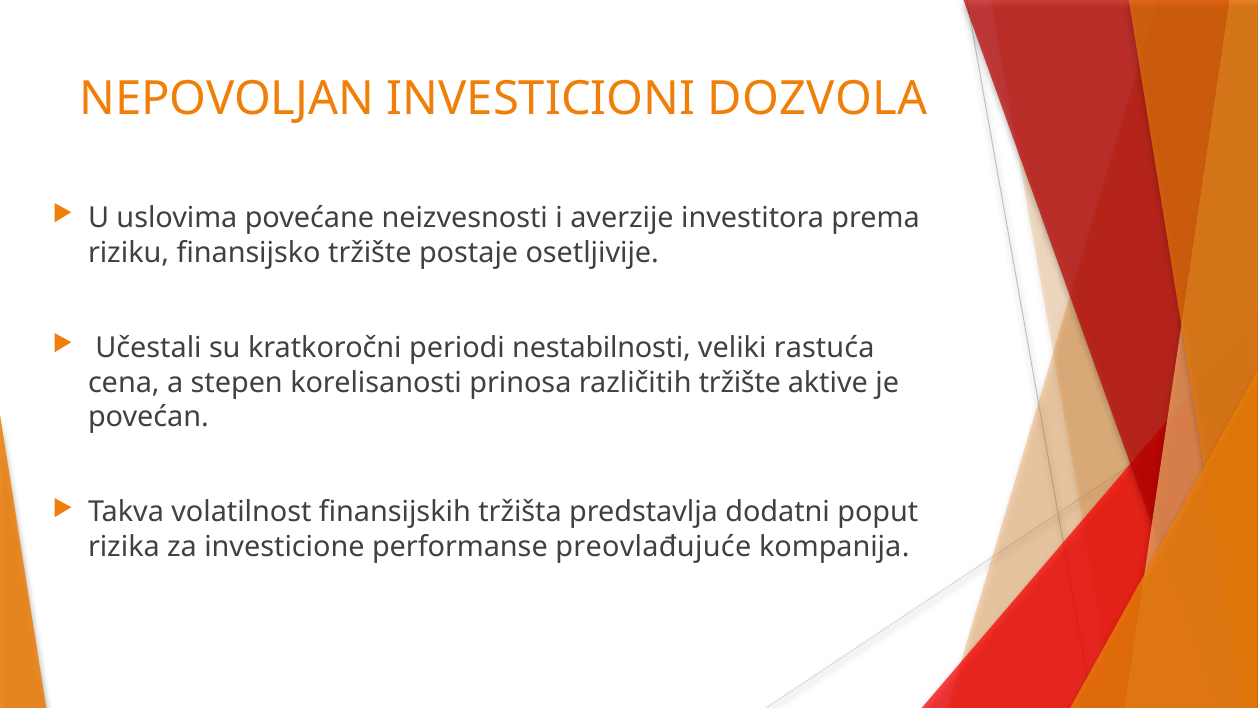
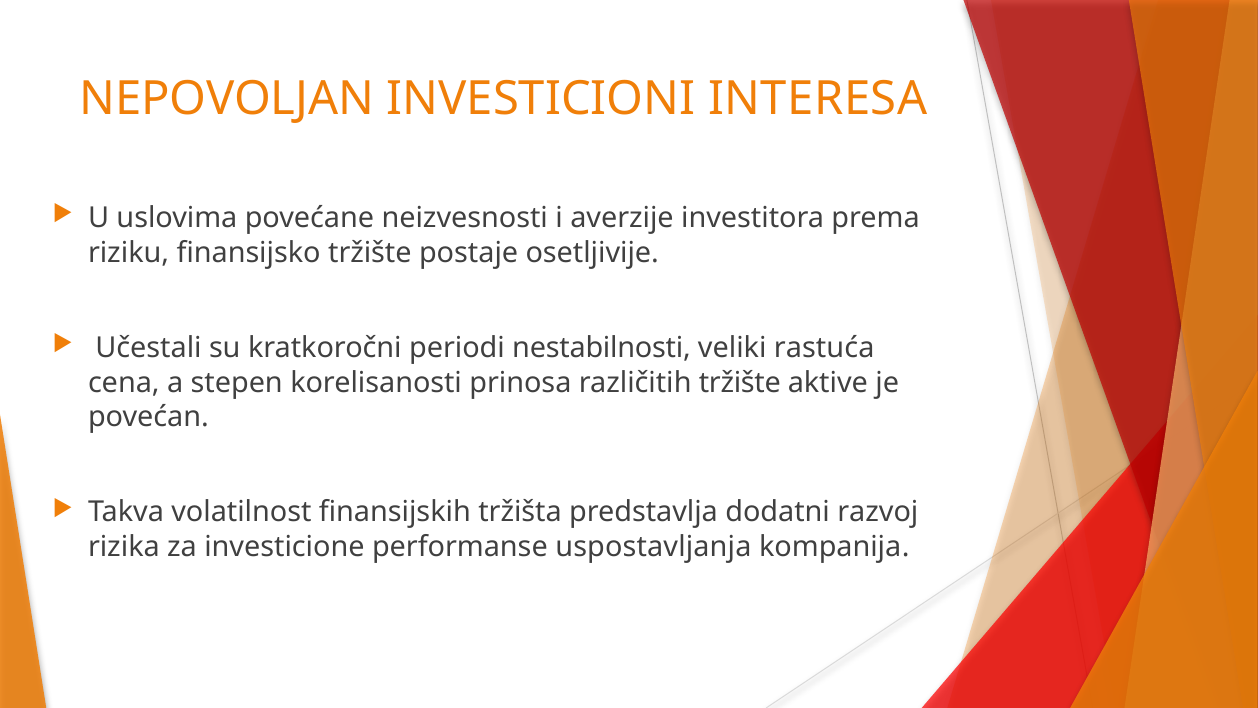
DOZVOLA: DOZVOLA -> INTERESA
poput: poput -> razvoj
preovlađujuće: preovlađujuće -> uspostavljanja
